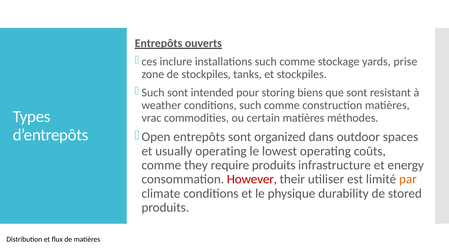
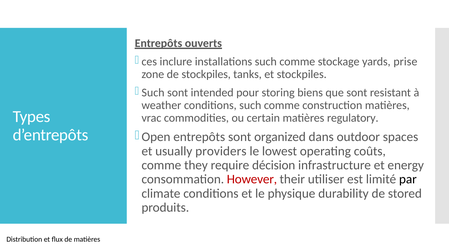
méthodes: méthodes -> regulatory
usually operating: operating -> providers
require produits: produits -> décision
par colour: orange -> black
